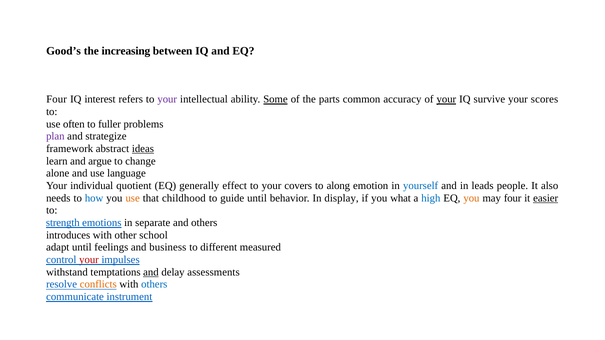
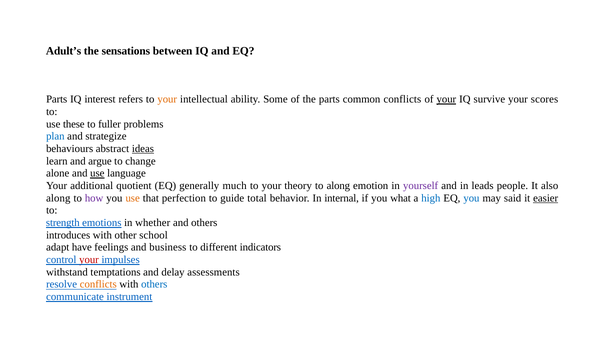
Good’s: Good’s -> Adult’s
increasing: increasing -> sensations
Four at (57, 100): Four -> Parts
your at (167, 100) colour: purple -> orange
Some underline: present -> none
common accuracy: accuracy -> conflicts
often: often -> these
plan colour: purple -> blue
framework: framework -> behaviours
use at (97, 174) underline: none -> present
individual: individual -> additional
effect: effect -> much
covers: covers -> theory
yourself colour: blue -> purple
needs at (58, 198): needs -> along
how colour: blue -> purple
childhood: childhood -> perfection
guide until: until -> total
display: display -> internal
you at (471, 198) colour: orange -> blue
may four: four -> said
separate: separate -> whether
adapt until: until -> have
measured: measured -> indicators
and at (151, 272) underline: present -> none
